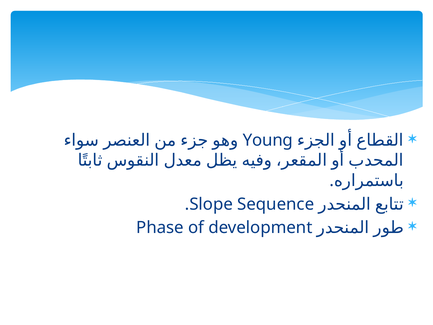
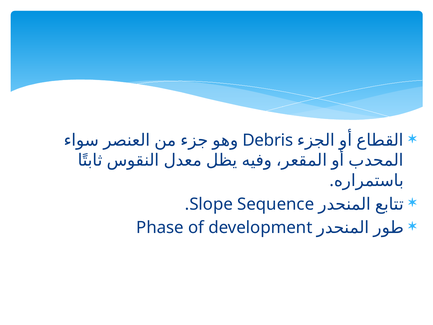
Young: Young -> Debris
